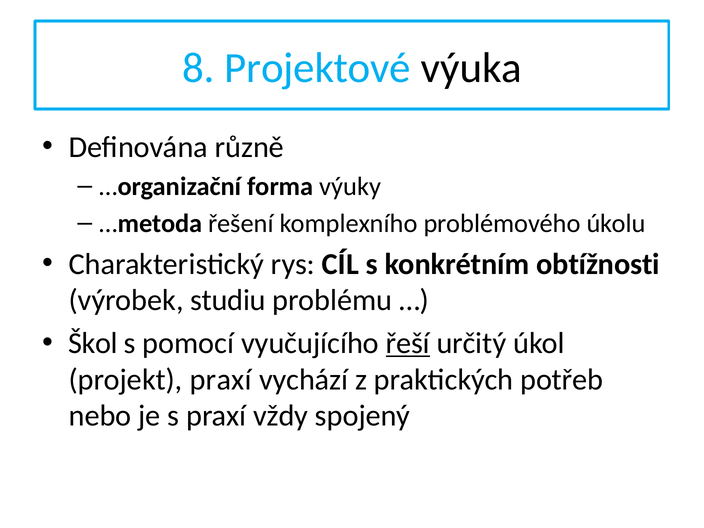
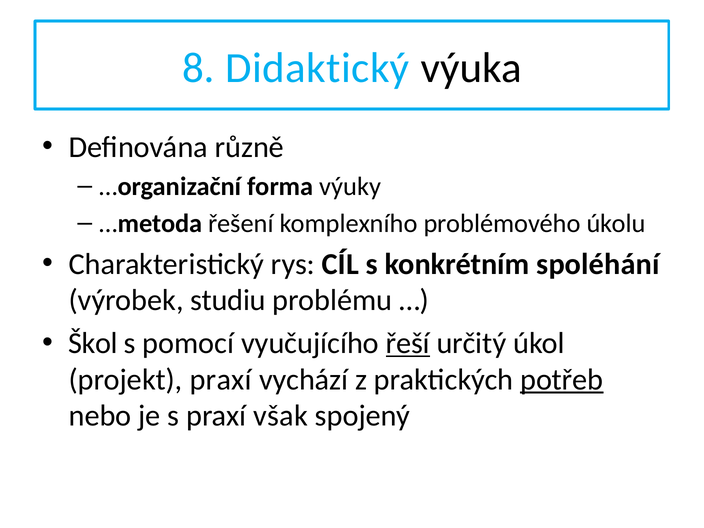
Projektové: Projektové -> Didaktický
obtížnosti: obtížnosti -> spoléhání
potřeb underline: none -> present
vždy: vždy -> však
